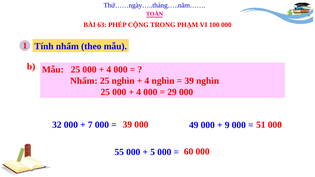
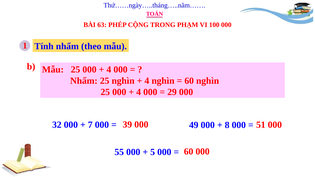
39 at (189, 81): 39 -> 60
9: 9 -> 8
